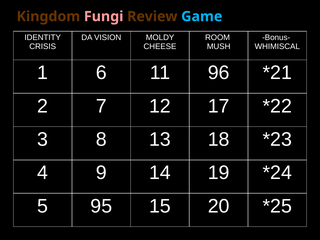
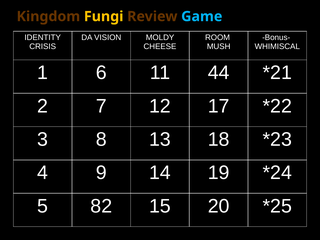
Fungi colour: pink -> yellow
96: 96 -> 44
95: 95 -> 82
